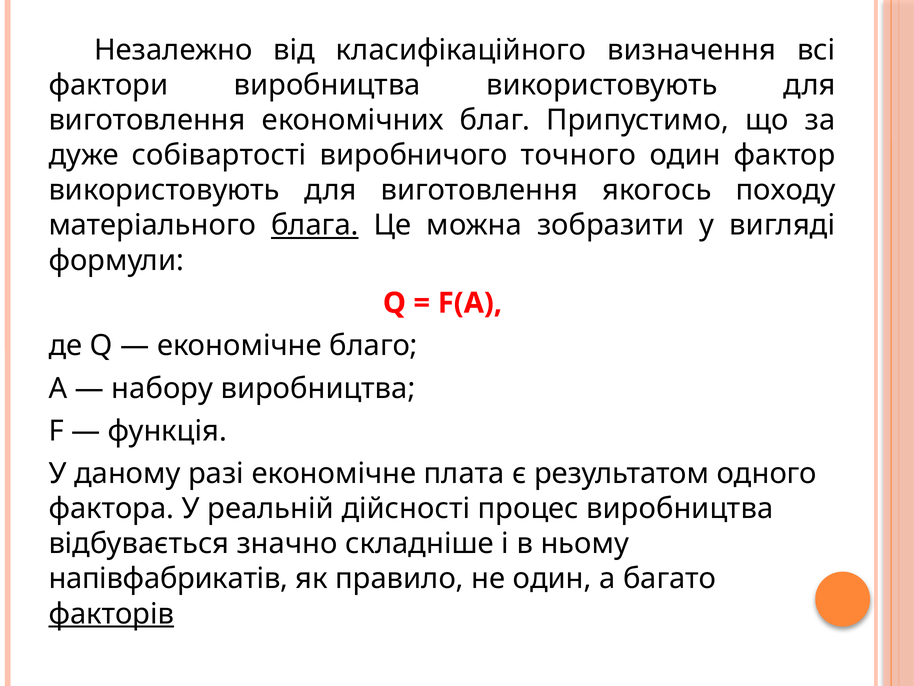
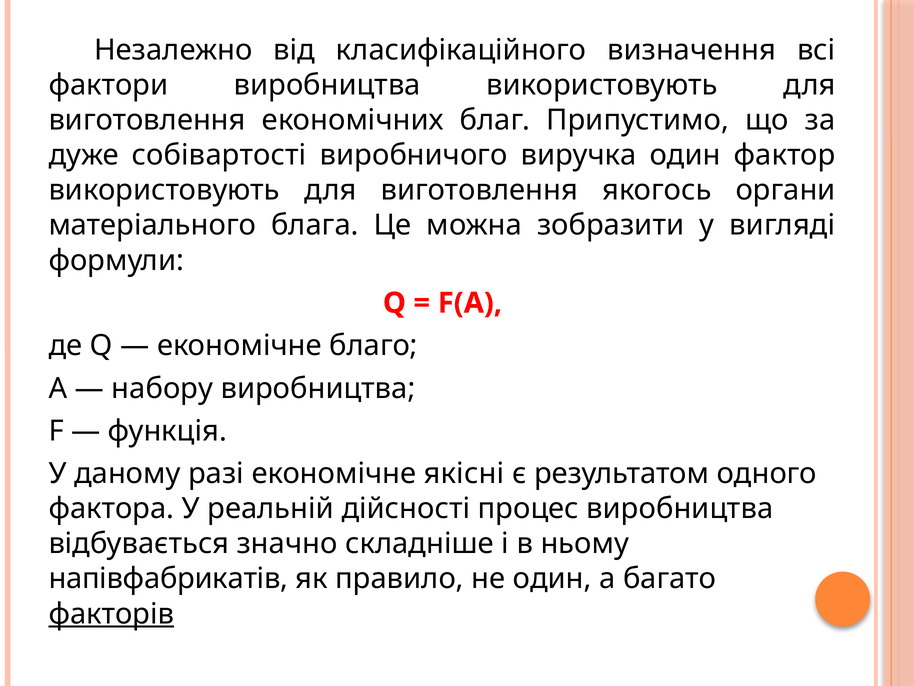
точного: точного -> виручка
походу: походу -> органи
блага underline: present -> none
плата: плата -> якісні
